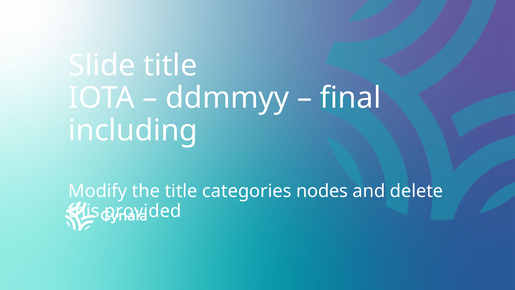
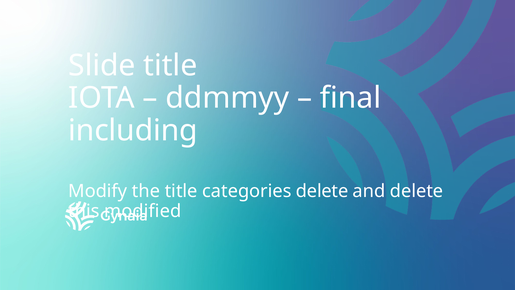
categories nodes: nodes -> delete
provided: provided -> modified
